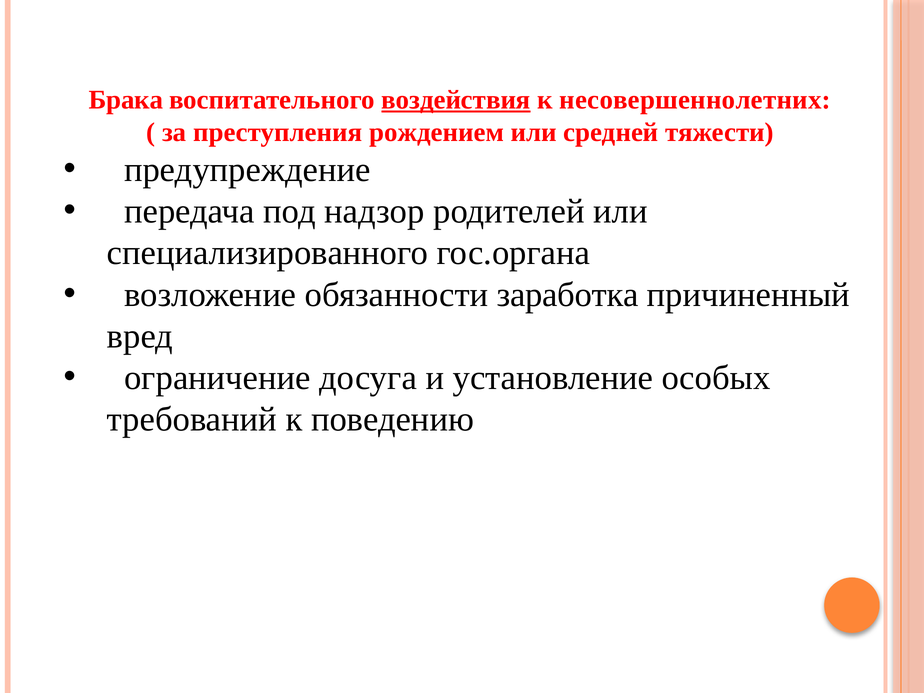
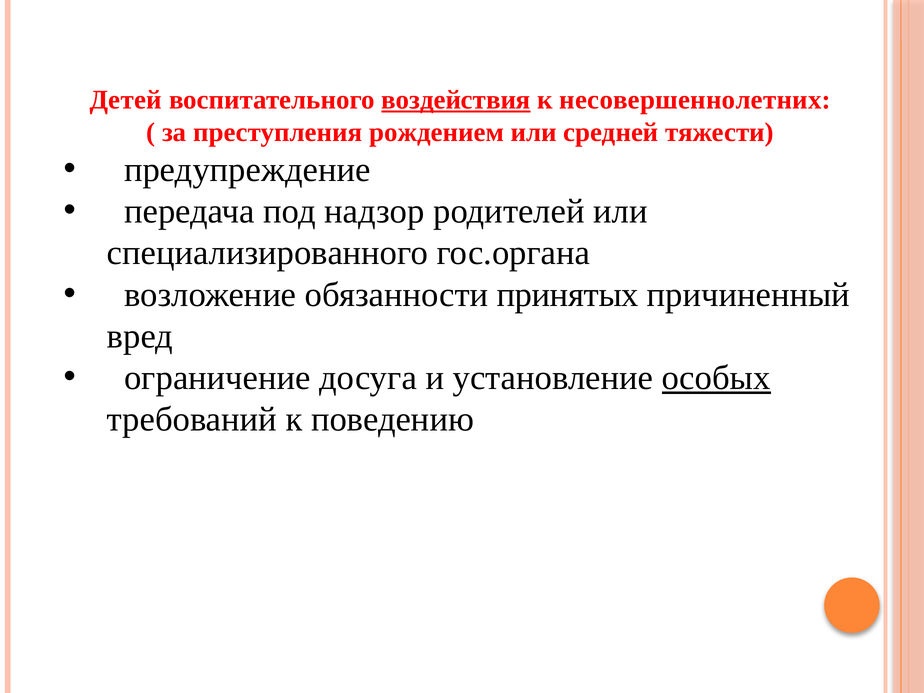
Брака: Брака -> Детей
заработка: заработка -> принятых
особых underline: none -> present
